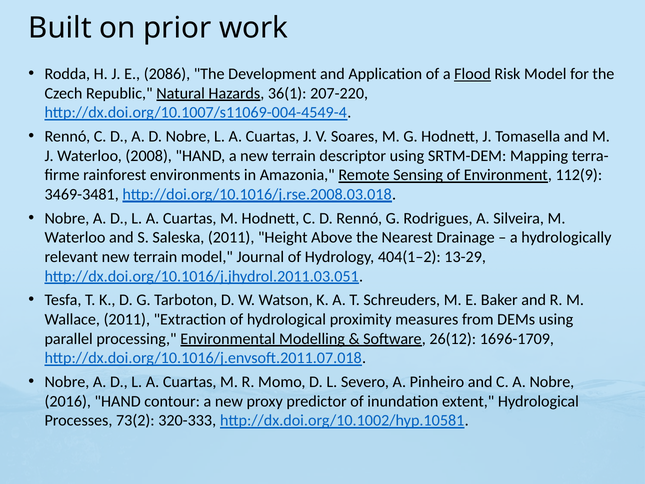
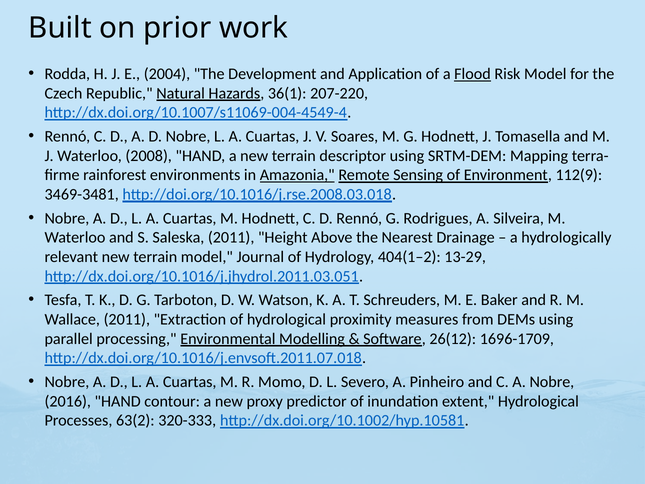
2086: 2086 -> 2004
Amazonia underline: none -> present
73(2: 73(2 -> 63(2
